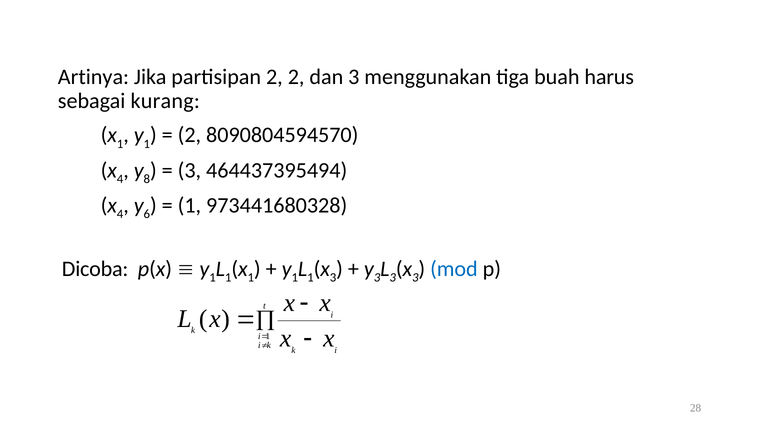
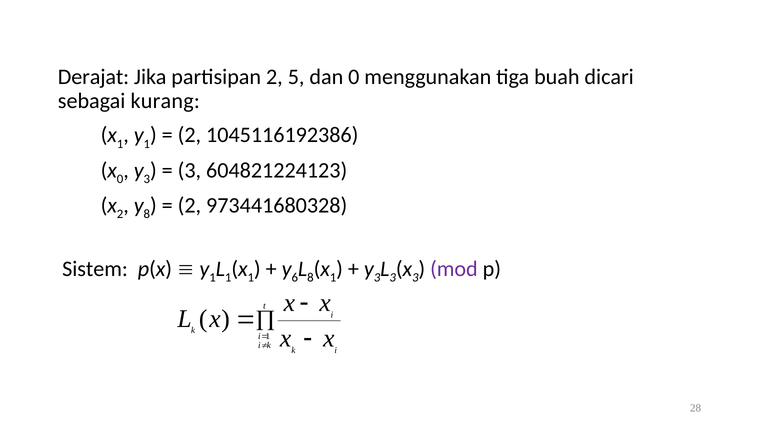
Artinya: Artinya -> Derajat
2 2: 2 -> 5
dan 3: 3 -> 0
harus: harus -> dicari
8090804594570: 8090804594570 -> 1045116192386
4 at (120, 179): 4 -> 0
8 at (147, 179): 8 -> 3
464437395494: 464437395494 -> 604821224123
4 at (120, 214): 4 -> 2
6 at (147, 214): 6 -> 8
1 at (189, 205): 1 -> 2
Dicoba: Dicoba -> Sistem
1 at (295, 278): 1 -> 6
1 at (310, 278): 1 -> 8
3 at (333, 278): 3 -> 1
mod colour: blue -> purple
